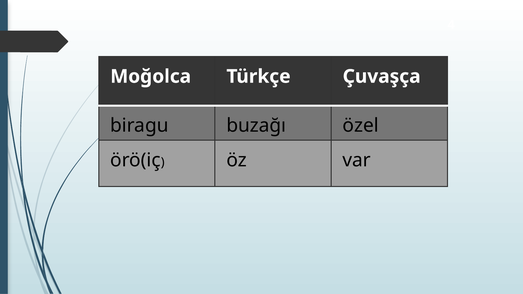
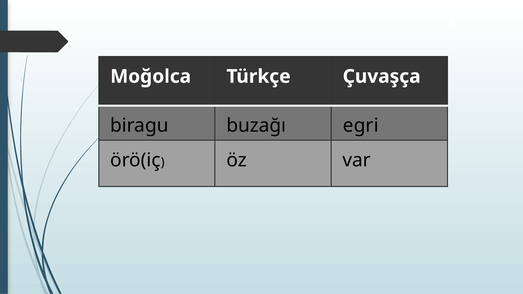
özel: özel -> egri
